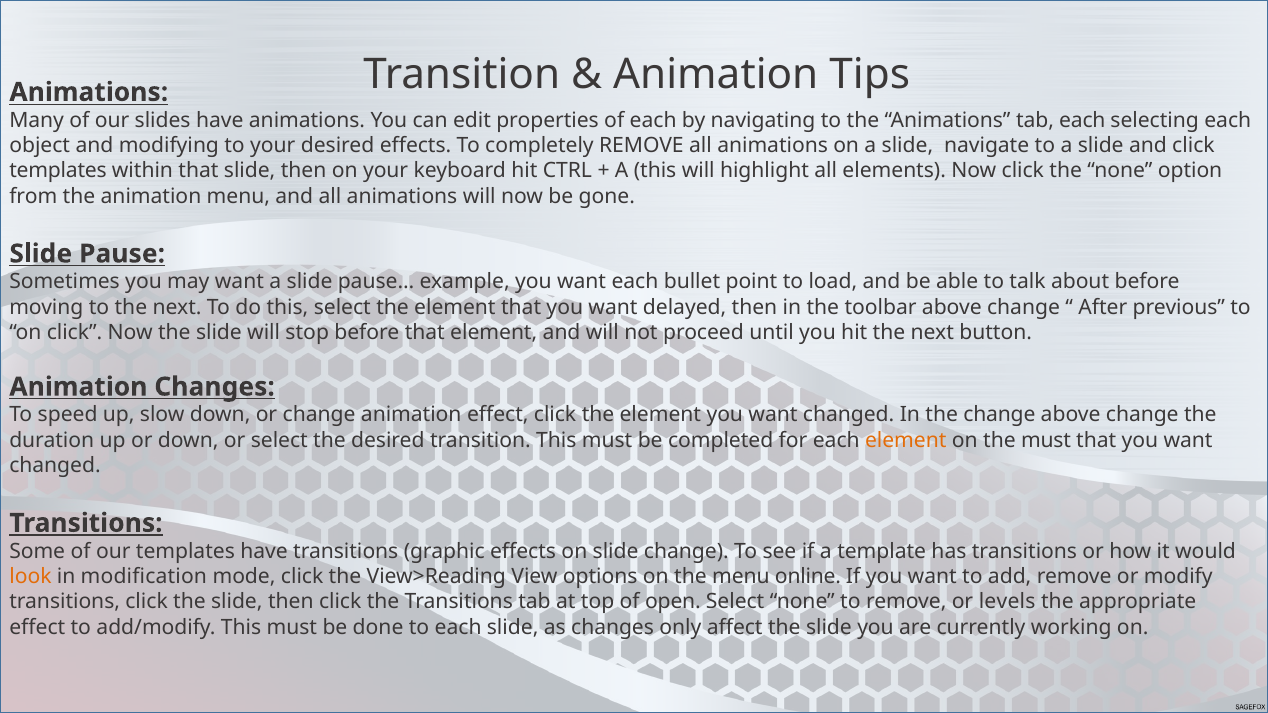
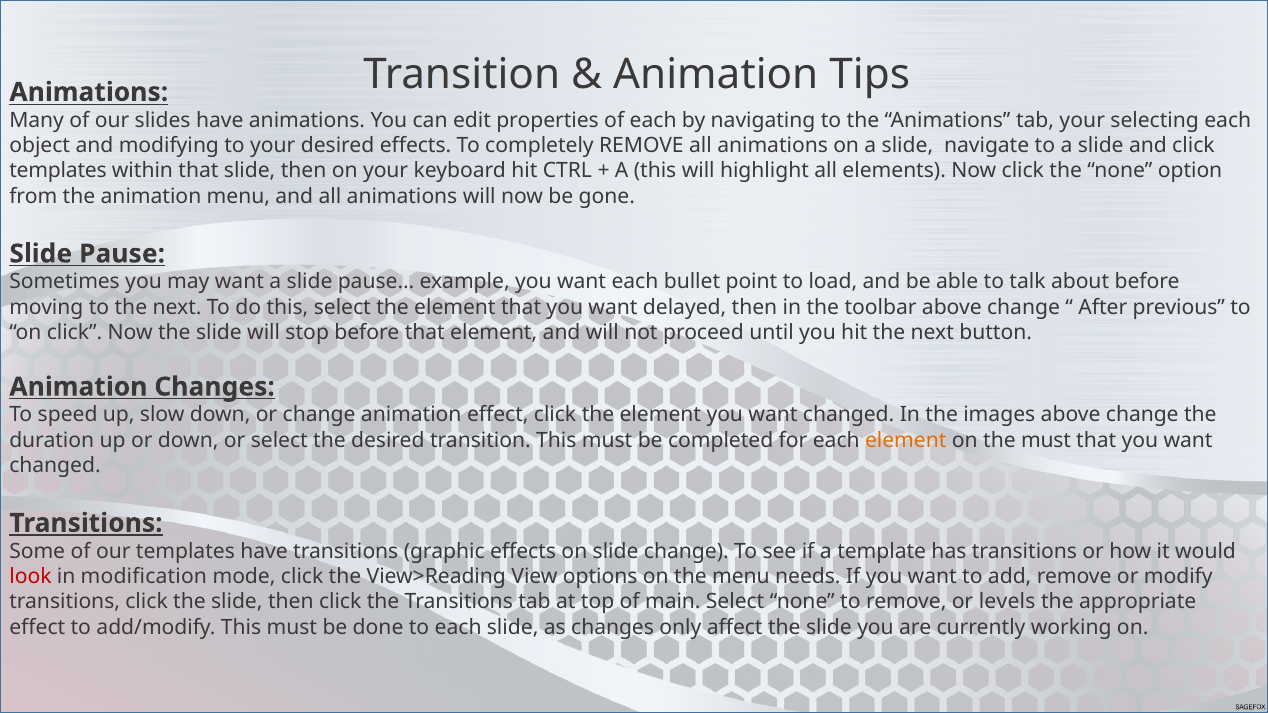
tab each: each -> your
the change: change -> images
look colour: orange -> red
online: online -> needs
open: open -> main
